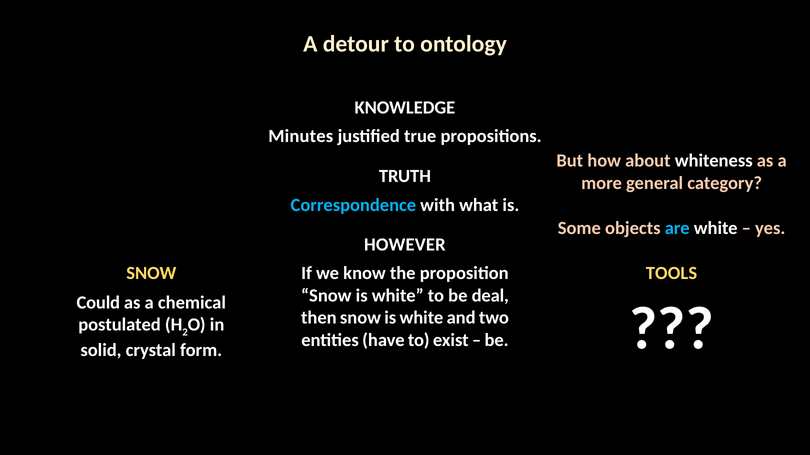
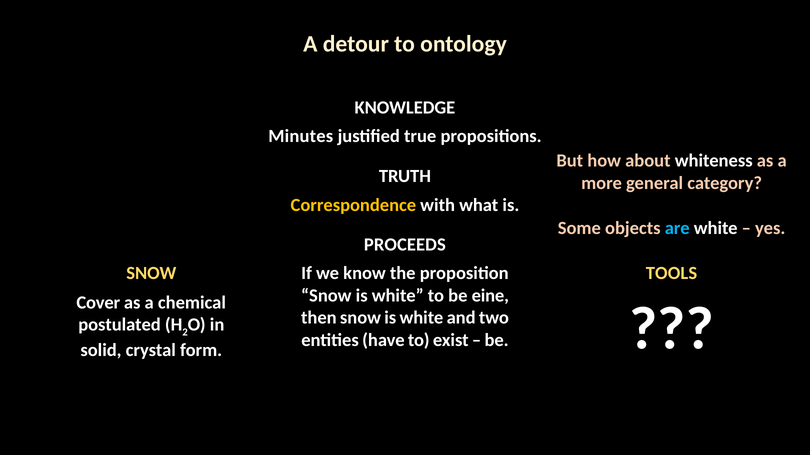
Correspondence colour: light blue -> yellow
HOWEVER: HOWEVER -> PROCEEDS
deal: deal -> eine
Could: Could -> Cover
